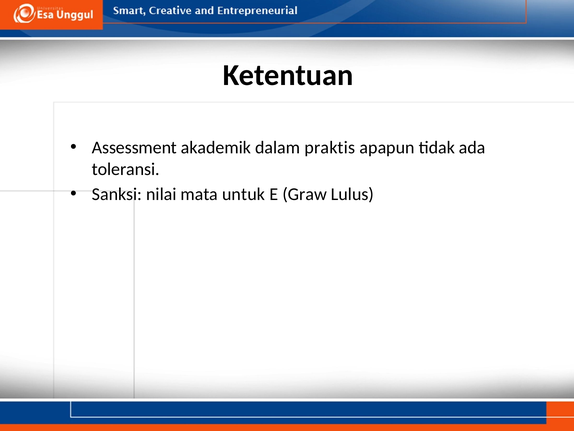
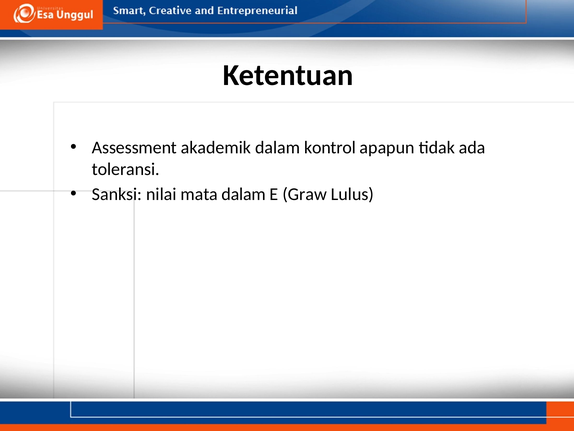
praktis: praktis -> kontrol
mata untuk: untuk -> dalam
